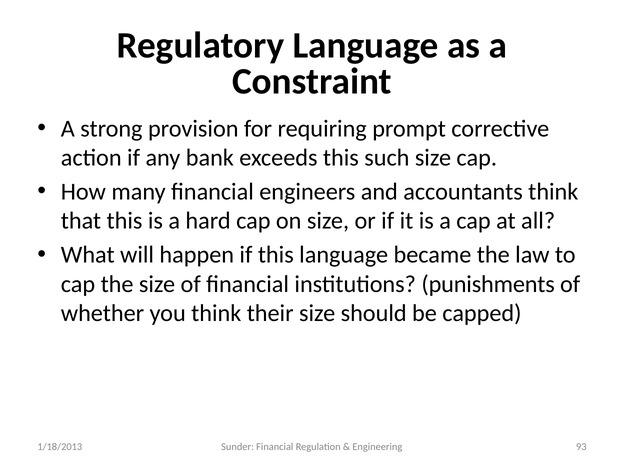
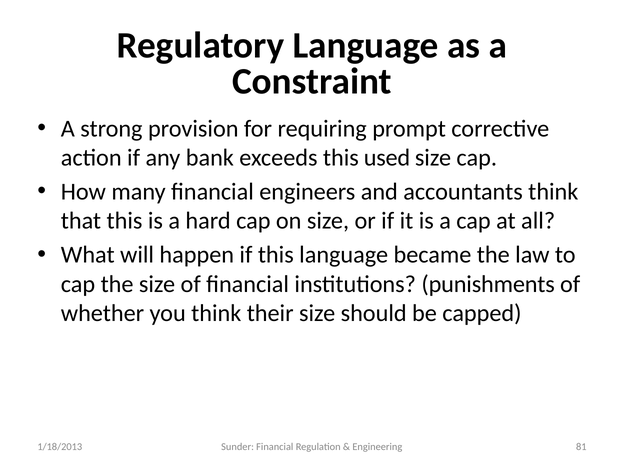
such: such -> used
93: 93 -> 81
